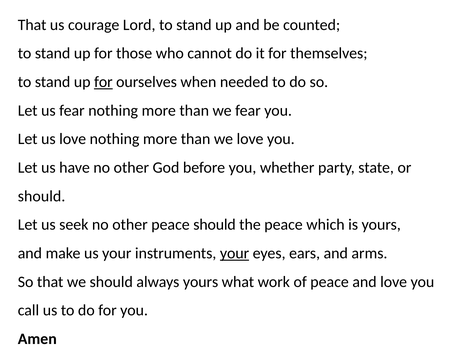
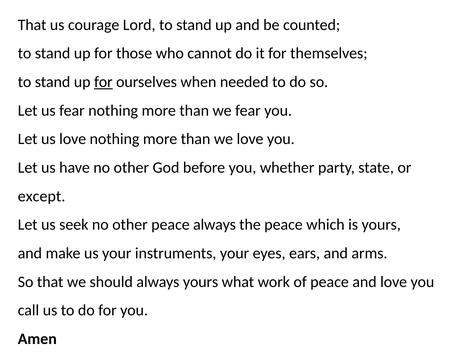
should at (42, 196): should -> except
peace should: should -> always
your at (235, 253) underline: present -> none
